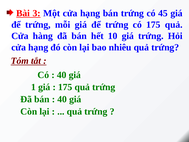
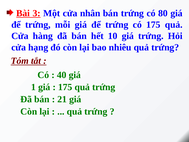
Một cửa hạng: hạng -> nhân
45: 45 -> 80
40 at (62, 99): 40 -> 21
